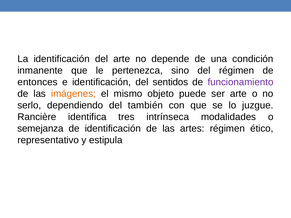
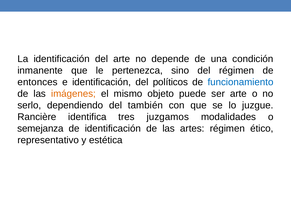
sentidos: sentidos -> políticos
funcionamiento colour: purple -> blue
intrínseca: intrínseca -> juzgamos
estipula: estipula -> estética
